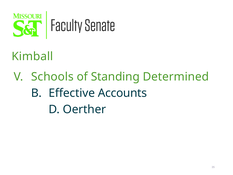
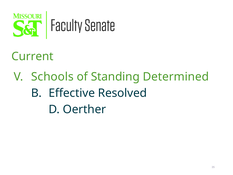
Kimball: Kimball -> Current
Accounts: Accounts -> Resolved
